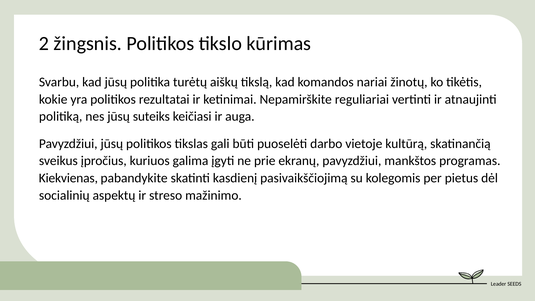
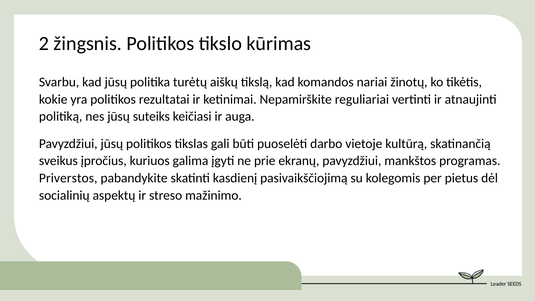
Kiekvienas: Kiekvienas -> Priverstos
